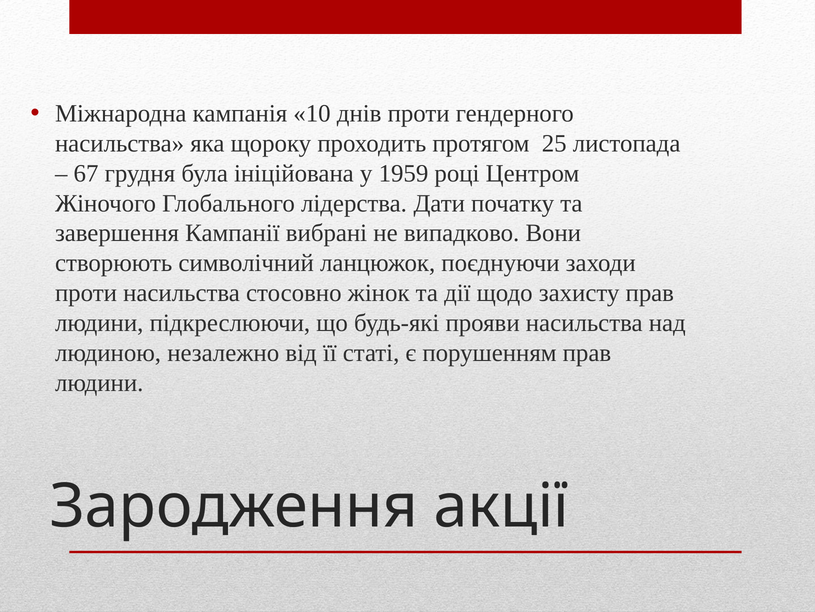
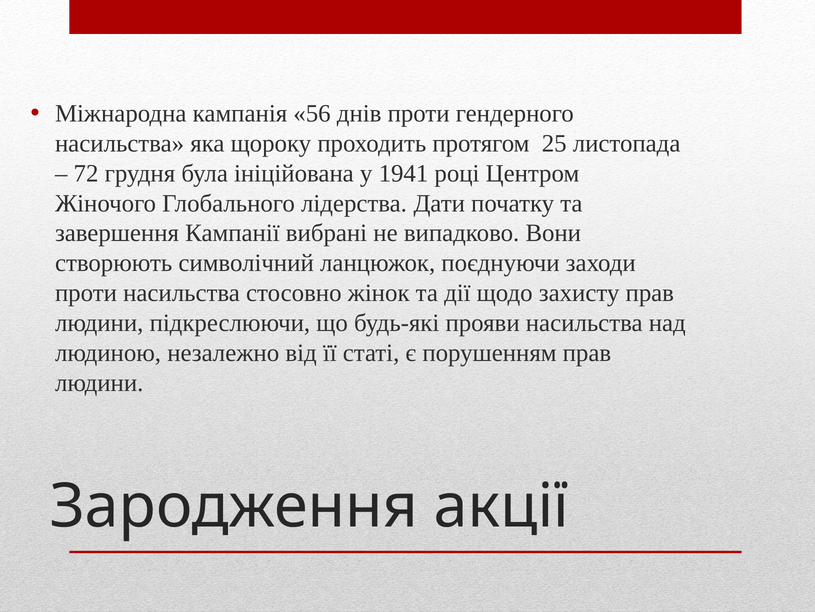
10: 10 -> 56
67: 67 -> 72
1959: 1959 -> 1941
